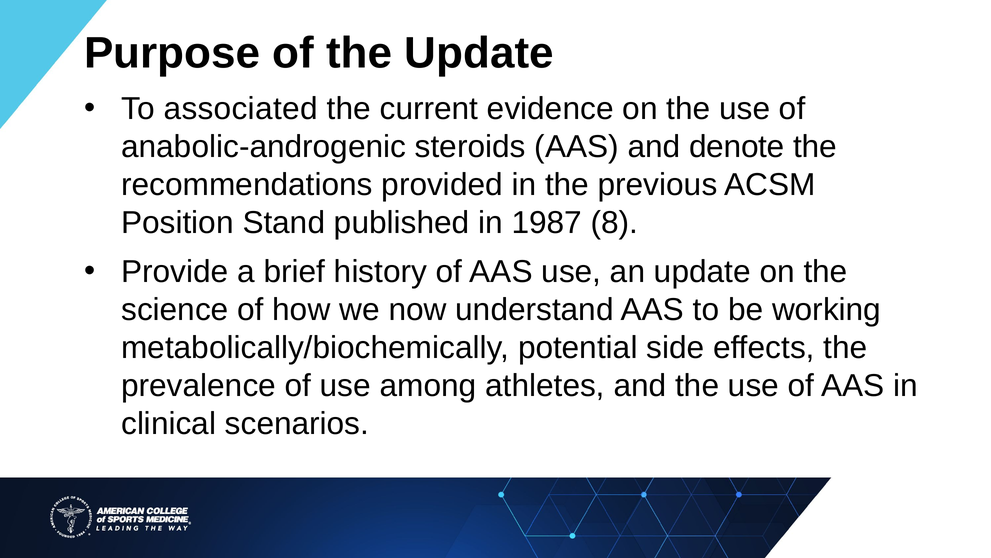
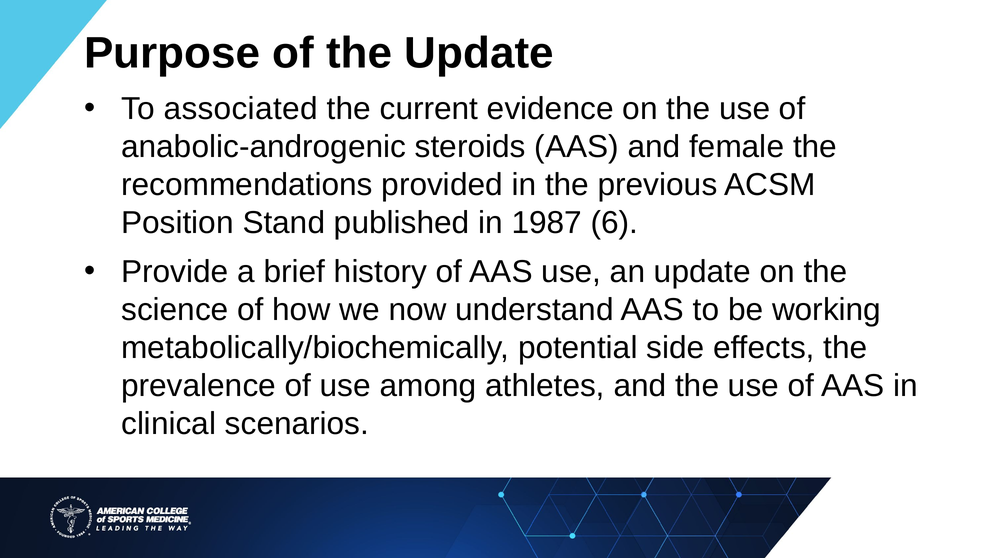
denote: denote -> female
8: 8 -> 6
